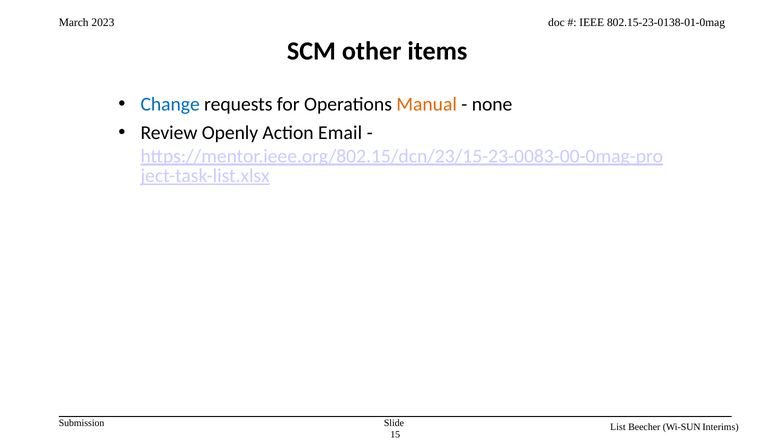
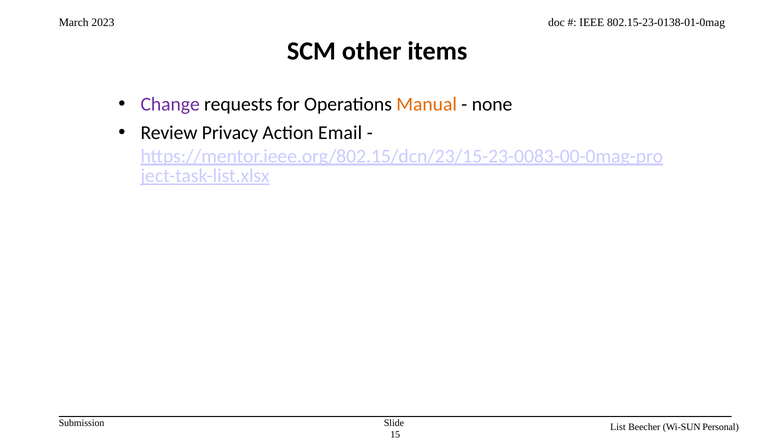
Change colour: blue -> purple
Openly: Openly -> Privacy
Interims: Interims -> Personal
